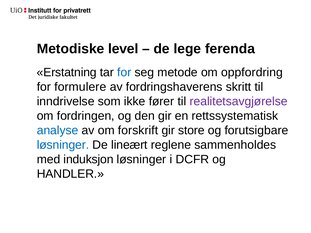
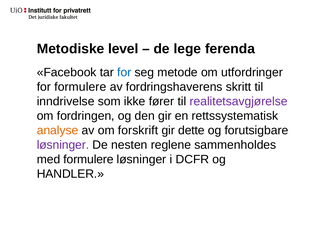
Erstatning: Erstatning -> Facebook
oppfordring: oppfordring -> utfordringer
analyse colour: blue -> orange
store: store -> dette
løsninger at (63, 145) colour: blue -> purple
lineært: lineært -> nesten
med induksjon: induksjon -> formulere
